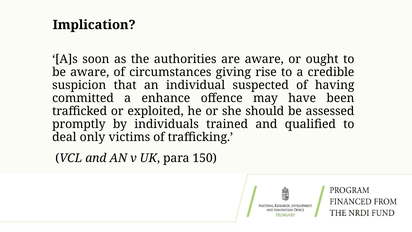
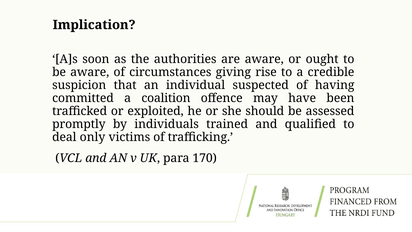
enhance: enhance -> coalition
150: 150 -> 170
